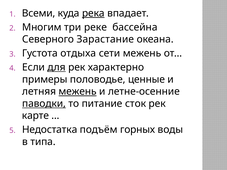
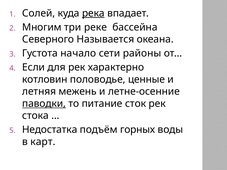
Всеми: Всеми -> Солей
Зарастание: Зарастание -> Называется
отдыха: отдыха -> начало
сети межень: межень -> районы
для underline: present -> none
примеры: примеры -> котловин
межень at (78, 92) underline: present -> none
карте: карте -> стока
типа: типа -> карт
